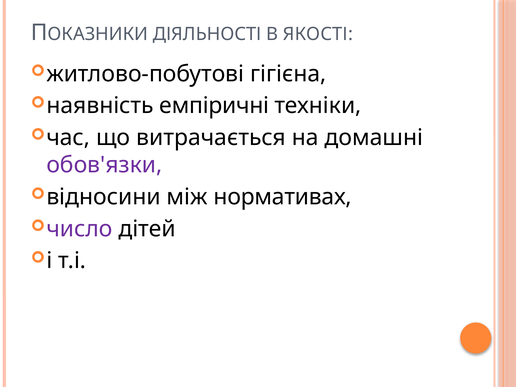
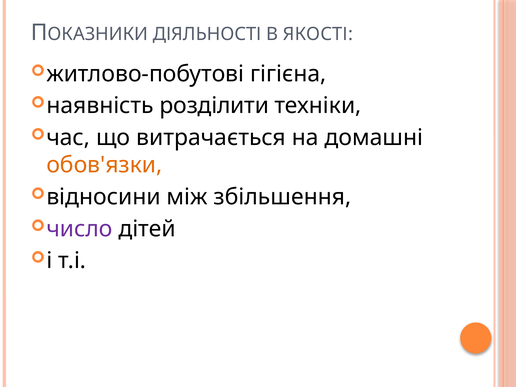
емпіричні: емпіричні -> розділити
обов'язки colour: purple -> orange
нормативах: нормативах -> збільшення
